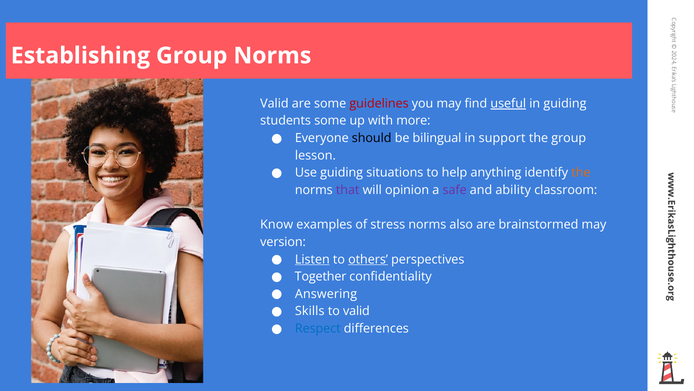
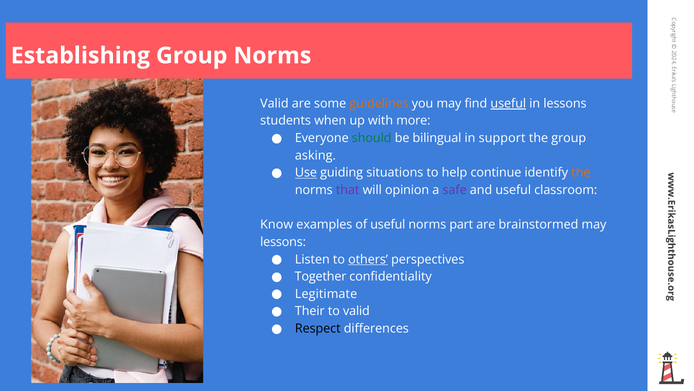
guidelines colour: red -> orange
in guiding: guiding -> lessons
students some: some -> when
should colour: black -> green
lesson: lesson -> asking
Use underline: none -> present
anything: anything -> continue
and ability: ability -> useful
of stress: stress -> useful
also: also -> part
version at (283, 242): version -> lessons
Listen underline: present -> none
Answering: Answering -> Legitimate
Skills: Skills -> Their
Respect colour: blue -> black
